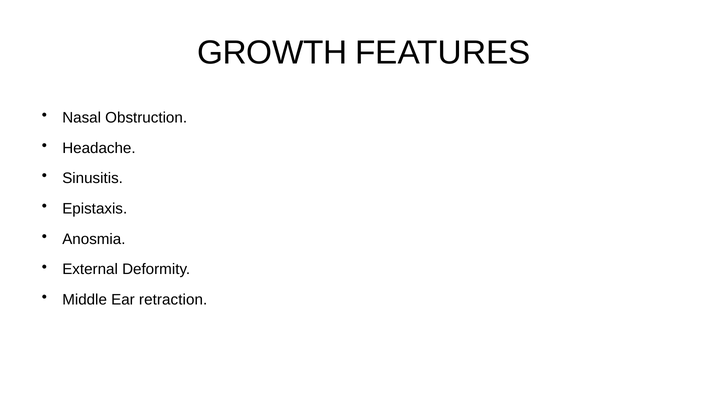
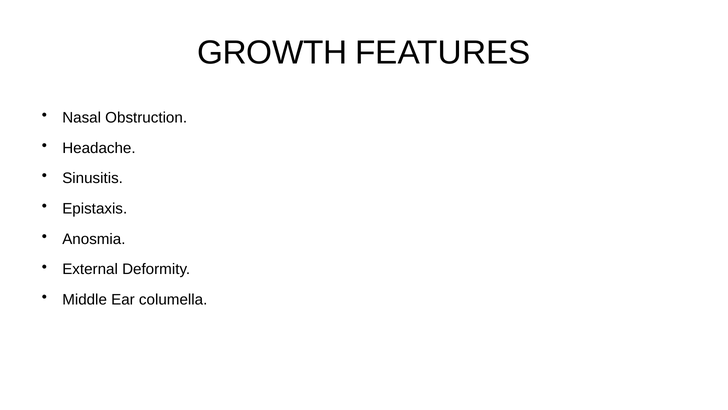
retraction: retraction -> columella
